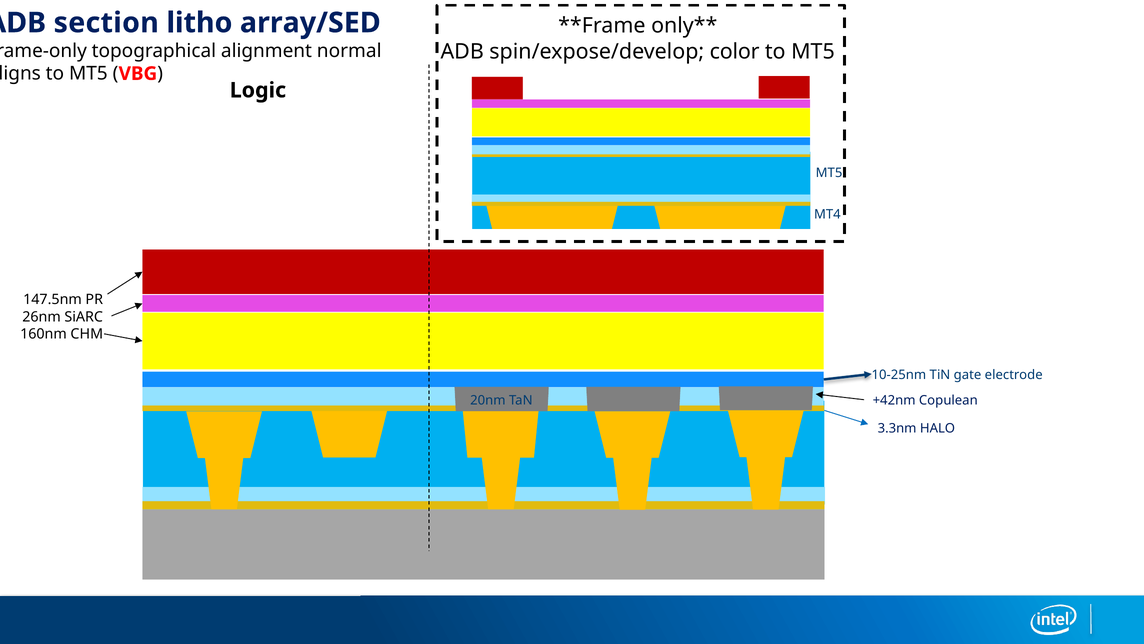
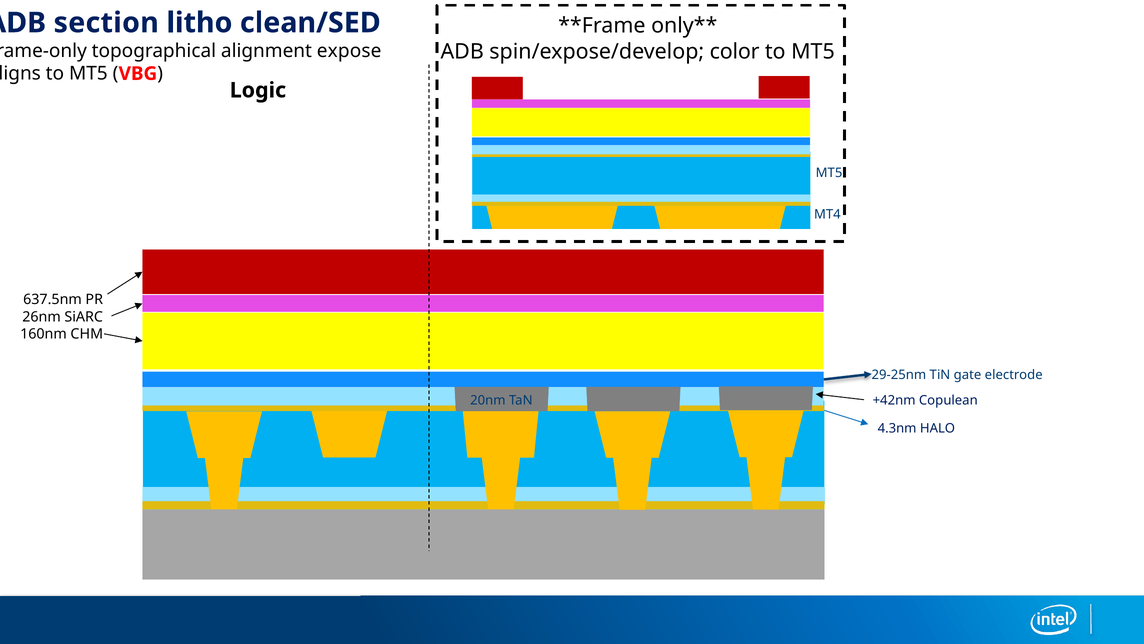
array/SED: array/SED -> clean/SED
normal: normal -> expose
147.5nm: 147.5nm -> 637.5nm
10-25nm: 10-25nm -> 29-25nm
3.3nm: 3.3nm -> 4.3nm
